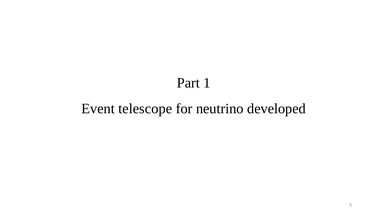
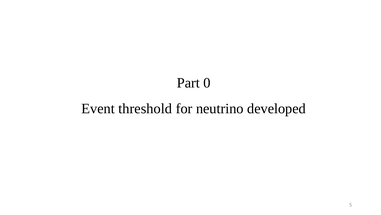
1: 1 -> 0
telescope: telescope -> threshold
